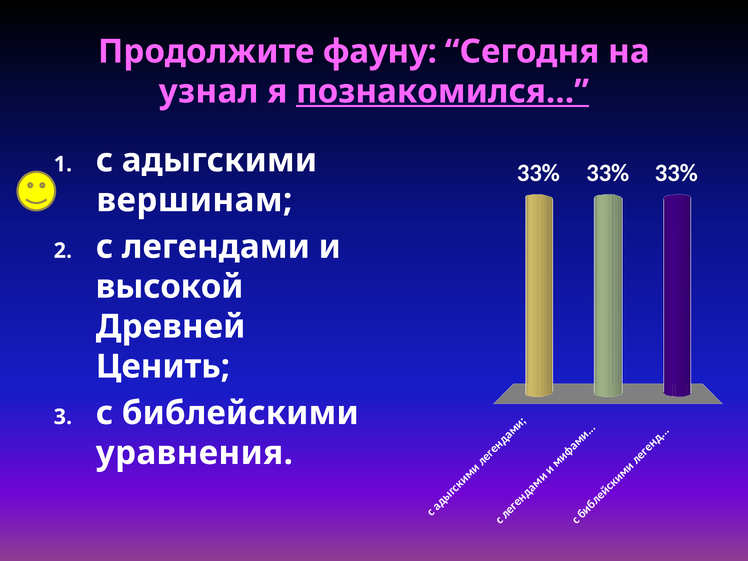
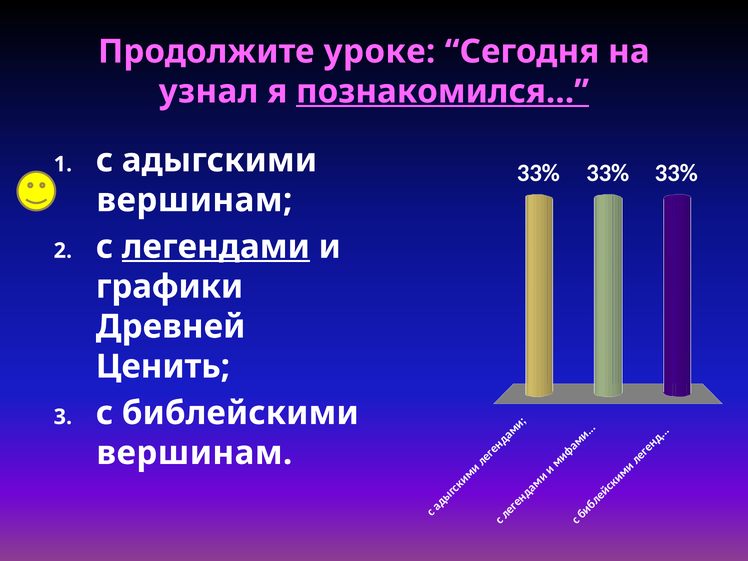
фауну: фауну -> уроке
легендами underline: none -> present
высокой: высокой -> графики
уравнения at (194, 453): уравнения -> вершинам
